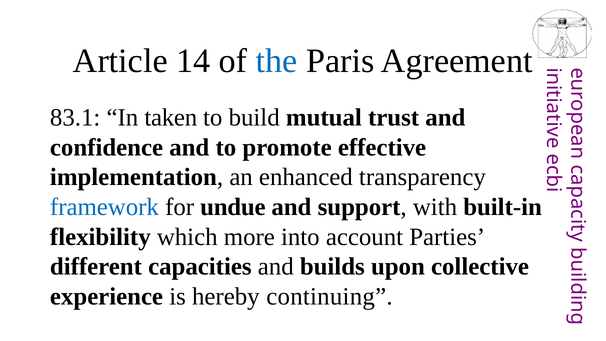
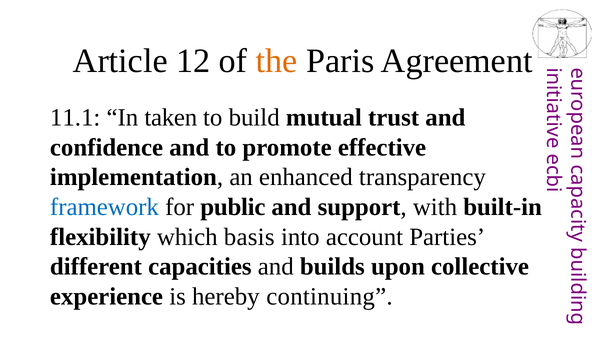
14: 14 -> 12
the colour: blue -> orange
83.1: 83.1 -> 11.1
undue: undue -> public
more: more -> basis
